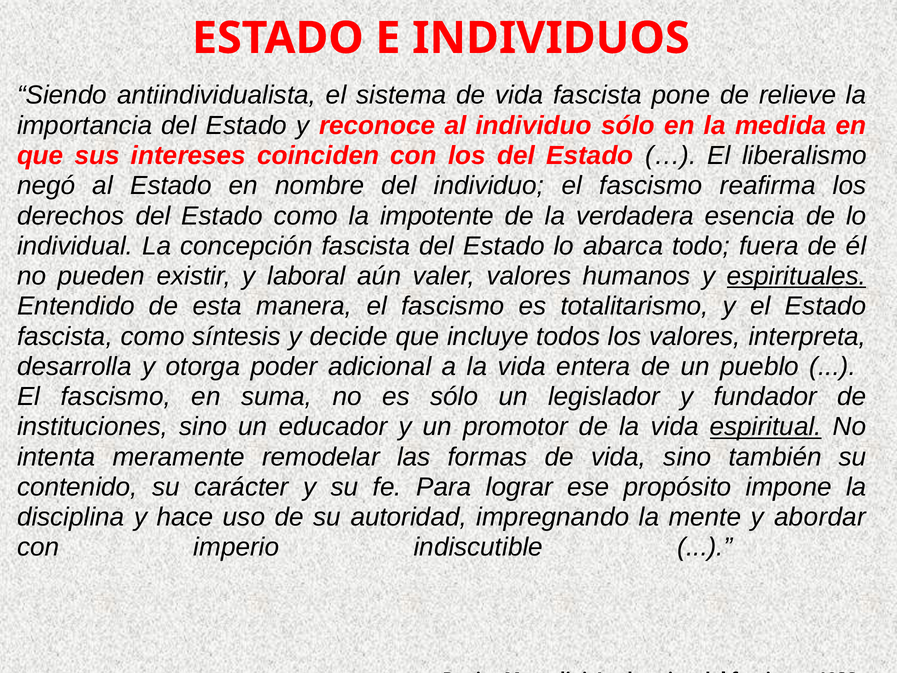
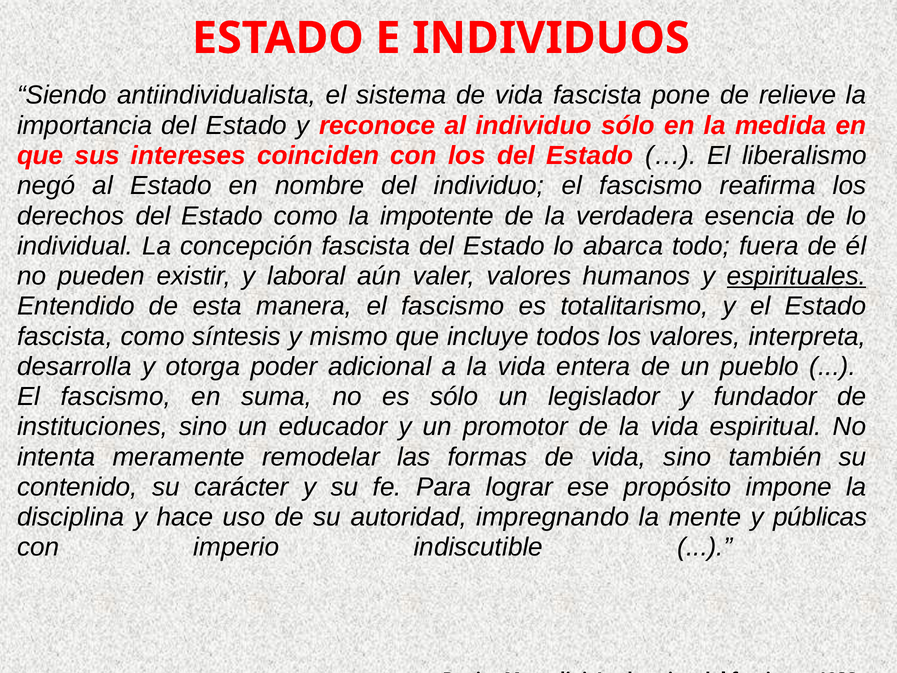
decide: decide -> mismo
espiritual underline: present -> none
abordar: abordar -> públicas
